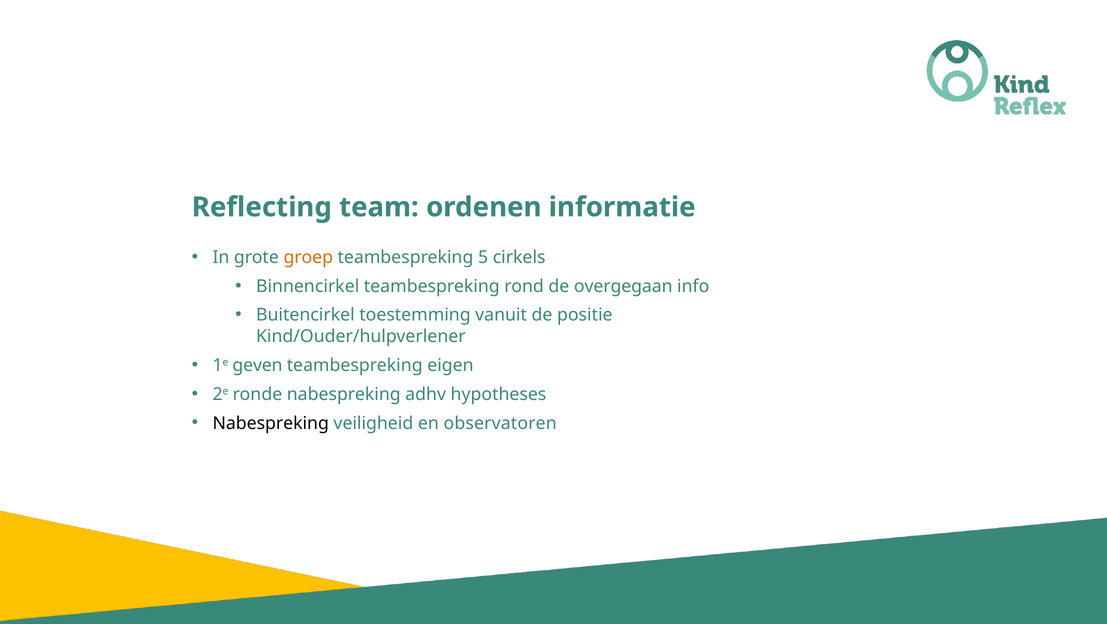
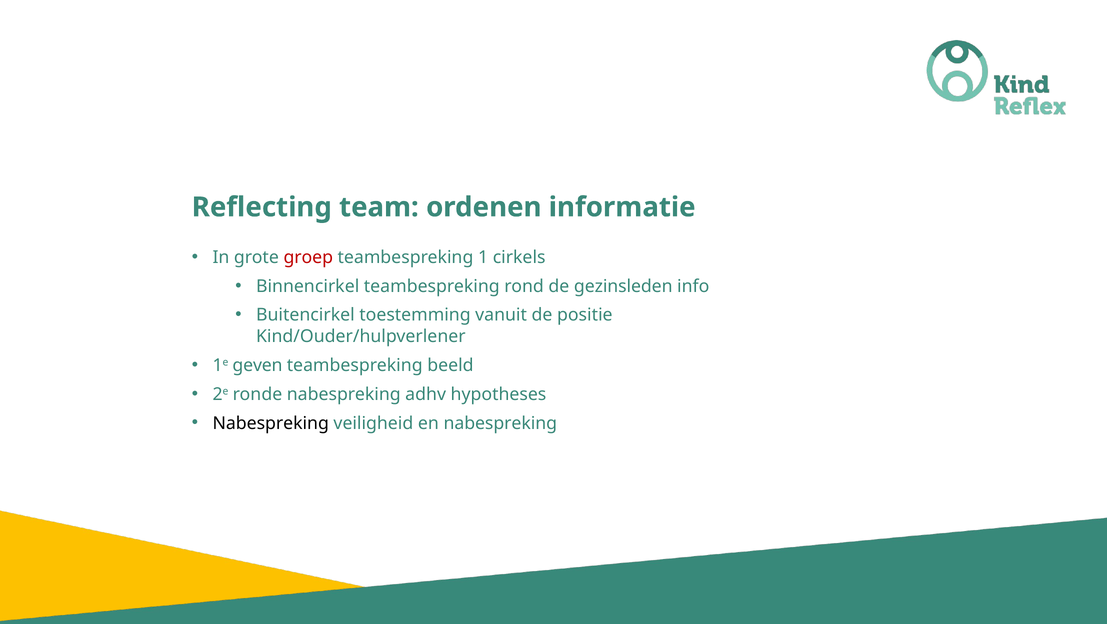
groep colour: orange -> red
5: 5 -> 1
overgegaan: overgegaan -> gezinsleden
eigen: eigen -> beeld
en observatoren: observatoren -> nabespreking
